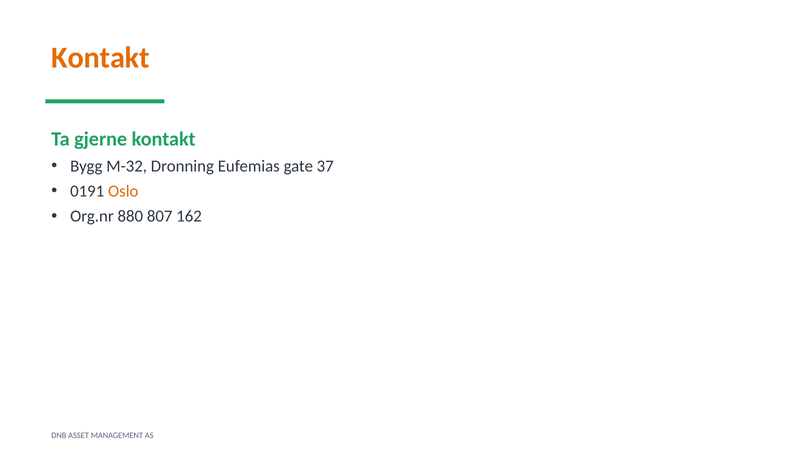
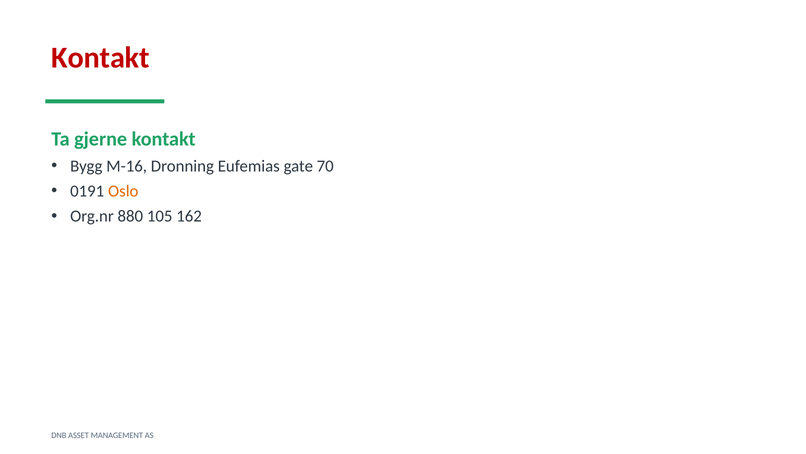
Kontakt at (100, 58) colour: orange -> red
M-32: M-32 -> M-16
37: 37 -> 70
807: 807 -> 105
